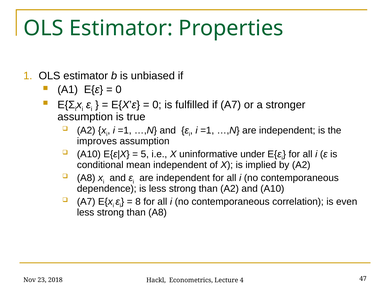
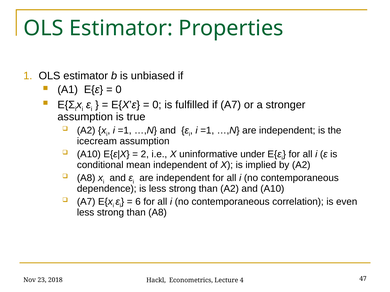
improves: improves -> icecream
5: 5 -> 2
8: 8 -> 6
